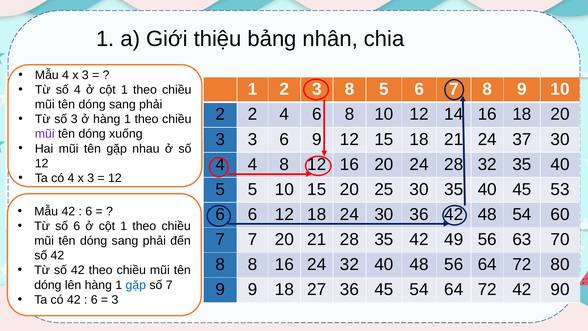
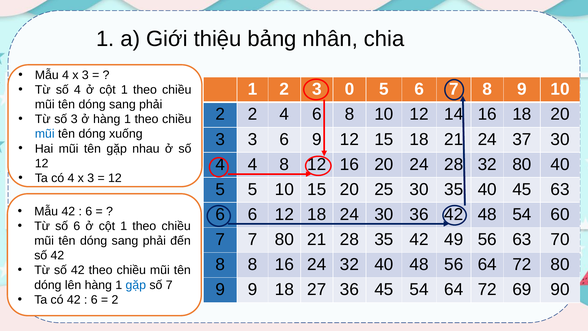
3 8: 8 -> 0
mũi at (45, 134) colour: purple -> blue
32 35: 35 -> 80
45 53: 53 -> 63
7 20: 20 -> 80
72 42: 42 -> 69
3 at (115, 299): 3 -> 2
